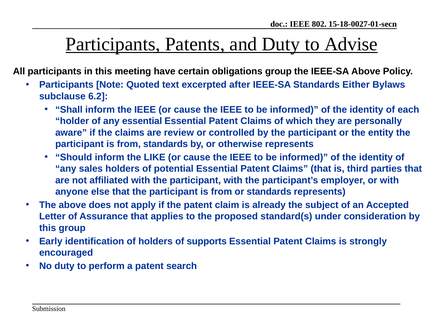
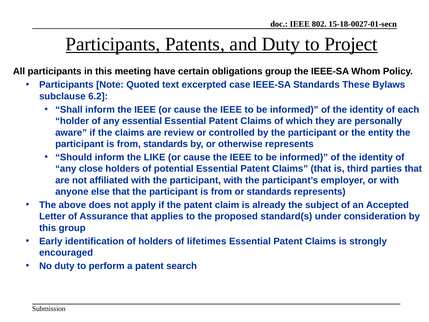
Advise: Advise -> Project
IEEE-SA Above: Above -> Whom
after: after -> case
Either: Either -> These
sales: sales -> close
supports: supports -> lifetimes
